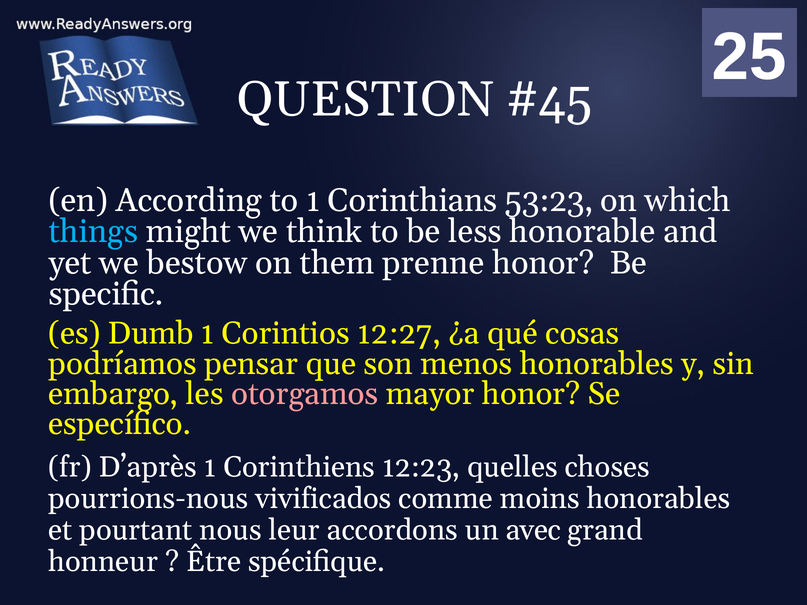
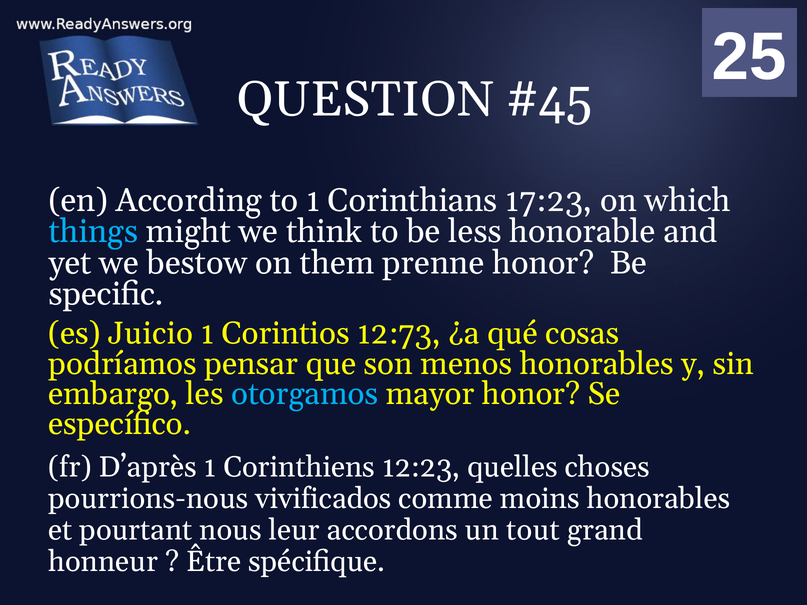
53:23: 53:23 -> 17:23
Dumb: Dumb -> Juicio
12:27: 12:27 -> 12:73
otorgamos colour: pink -> light blue
avec: avec -> tout
